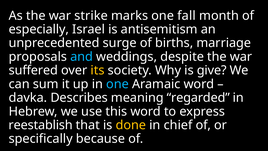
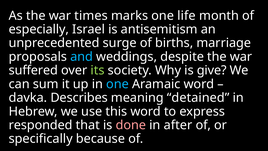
strike: strike -> times
fall: fall -> life
its colour: yellow -> light green
regarded: regarded -> detained
reestablish: reestablish -> responded
done colour: yellow -> pink
chief: chief -> after
